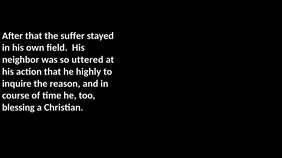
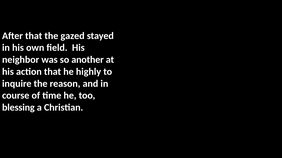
suffer: suffer -> gazed
uttered: uttered -> another
